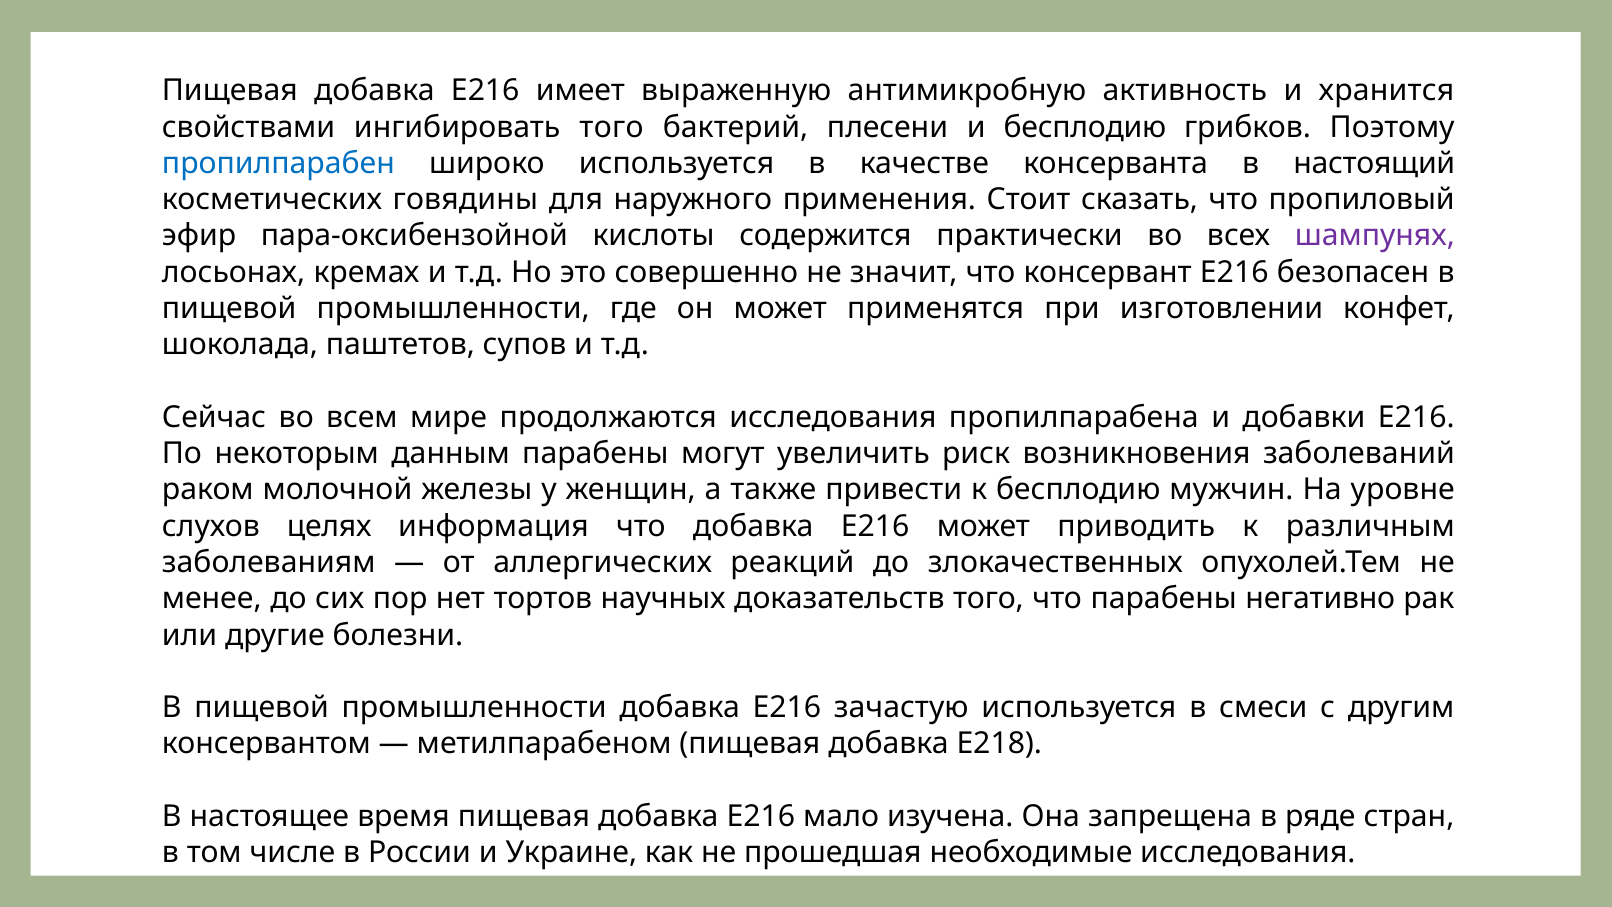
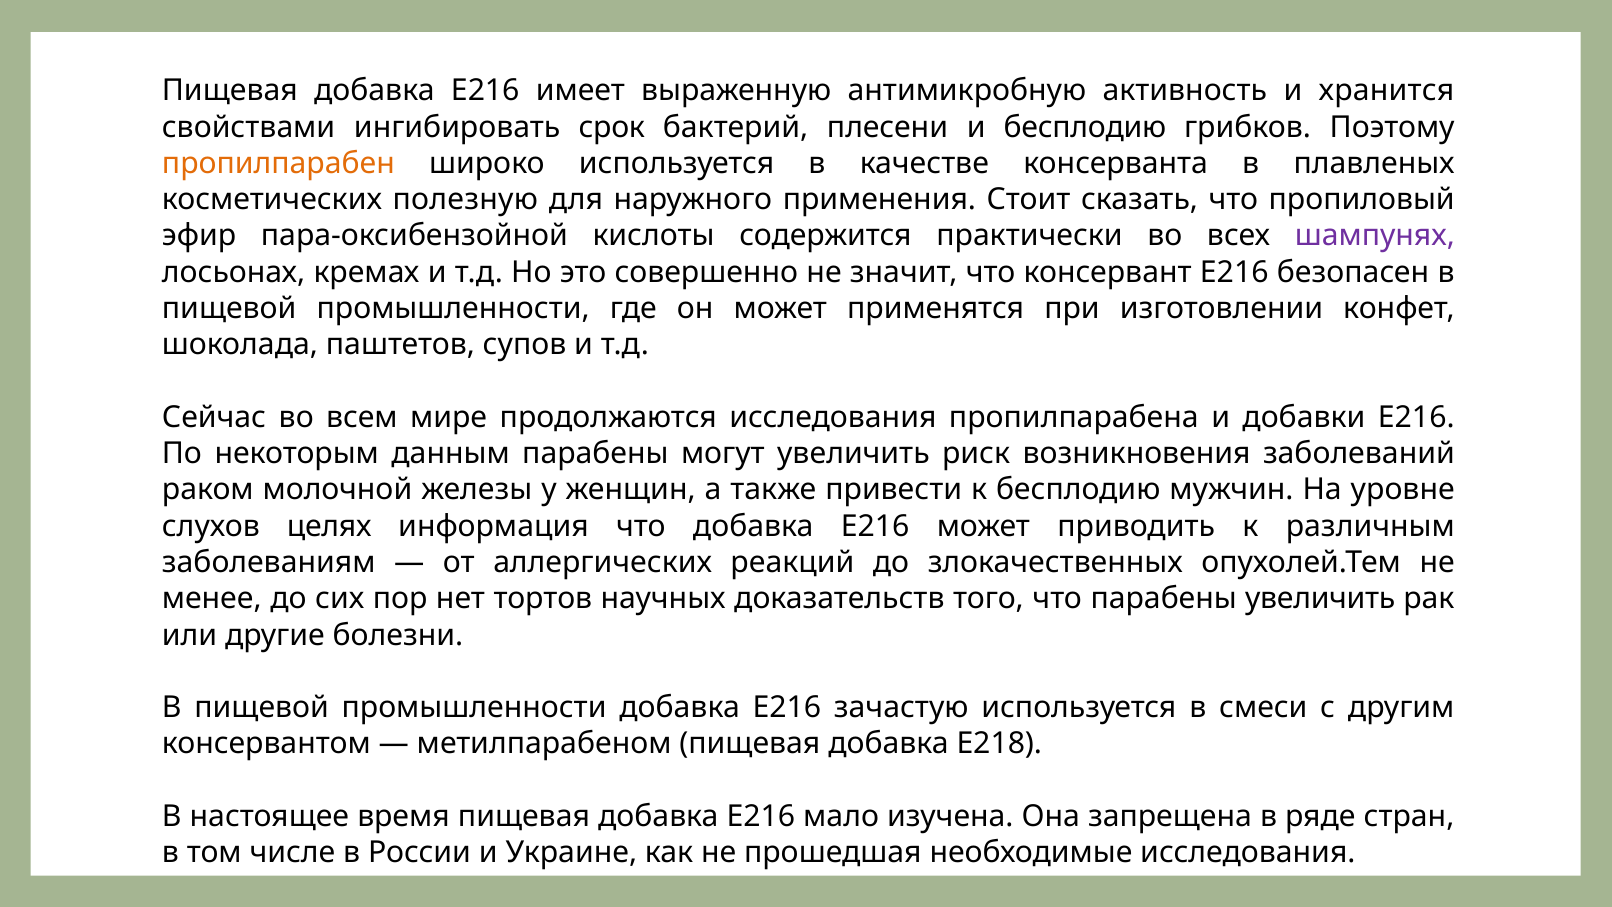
ингибировать того: того -> срок
пропилпарабен colour: blue -> orange
настоящий: настоящий -> плавленых
говядины: говядины -> полезную
парабены негативно: негативно -> увеличить
